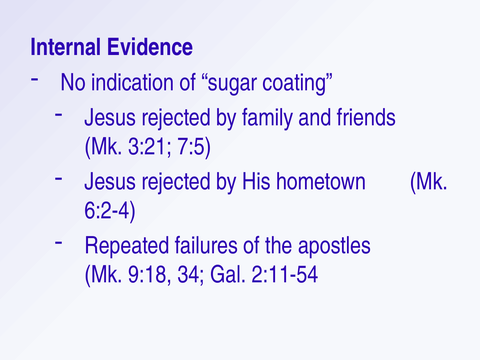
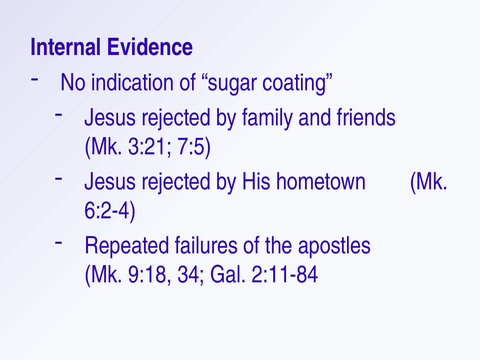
2:11-54: 2:11-54 -> 2:11-84
